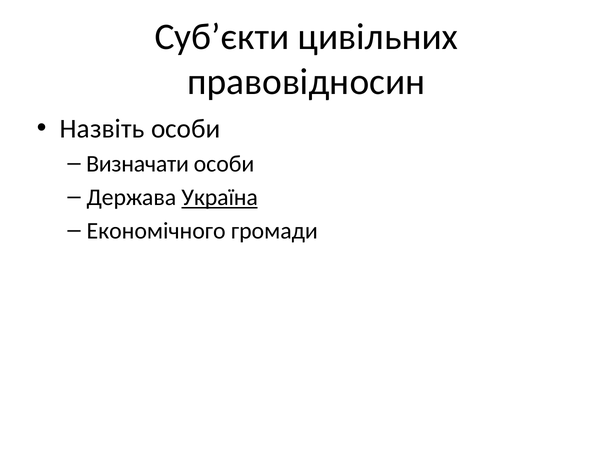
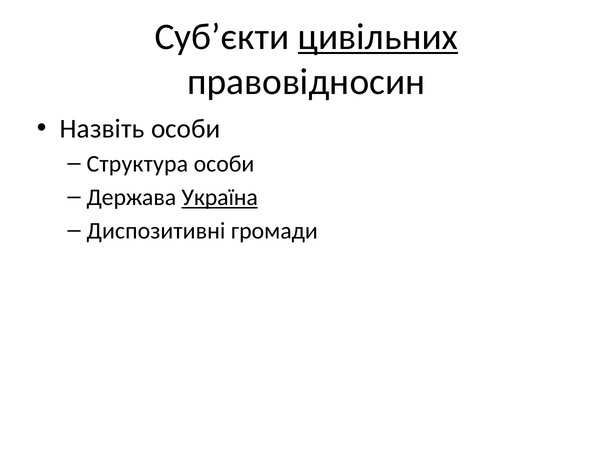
цивільних underline: none -> present
Визначати: Визначати -> Структура
Економічного: Економічного -> Диспозитивні
